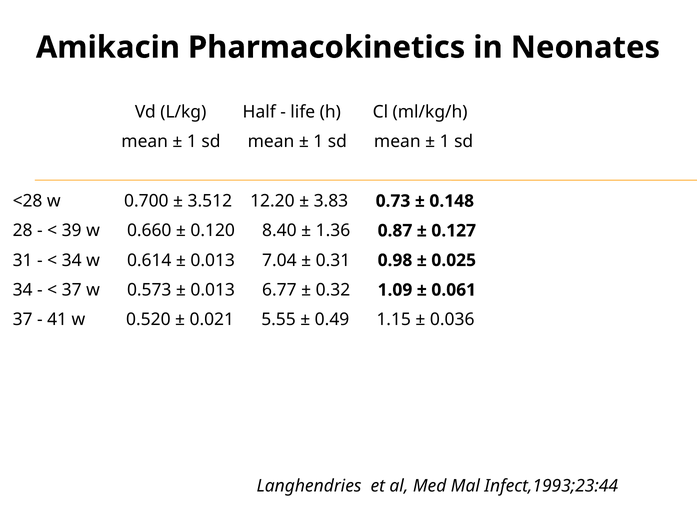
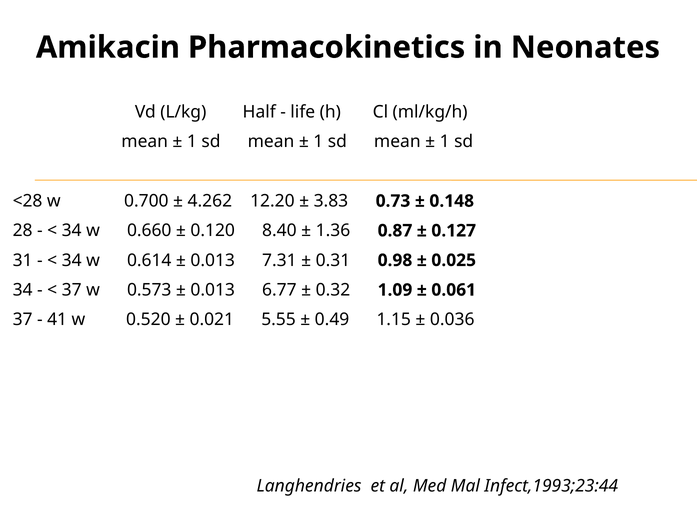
3.512: 3.512 -> 4.262
39 at (72, 231): 39 -> 34
7.04: 7.04 -> 7.31
